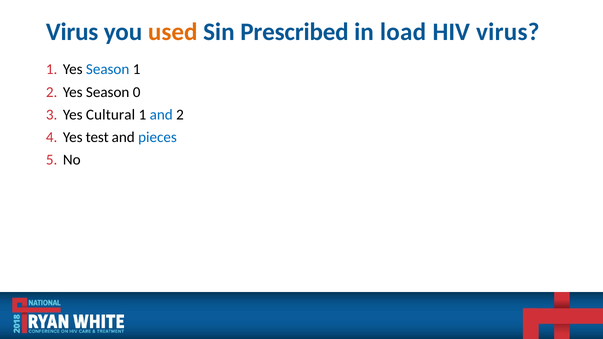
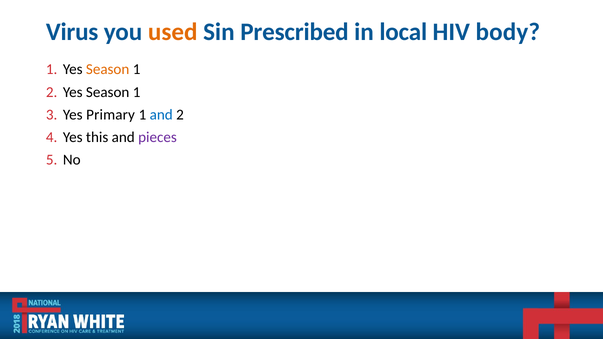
load: load -> local
HIV virus: virus -> body
Season at (108, 70) colour: blue -> orange
2 Yes Season 0: 0 -> 1
Cultural: Cultural -> Primary
test: test -> this
pieces colour: blue -> purple
